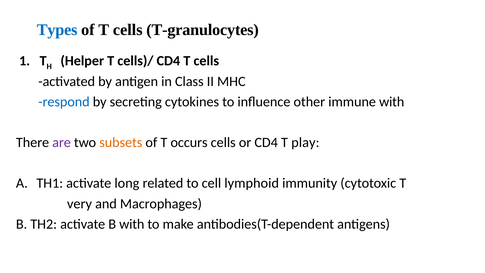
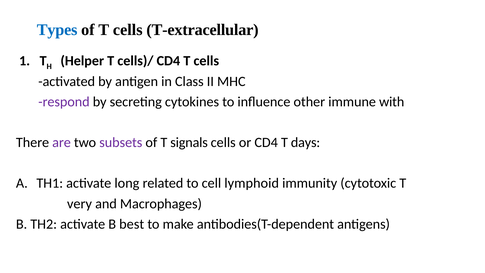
T-granulocytes: T-granulocytes -> T-extracellular
respond colour: blue -> purple
subsets colour: orange -> purple
occurs: occurs -> signals
play: play -> days
B with: with -> best
